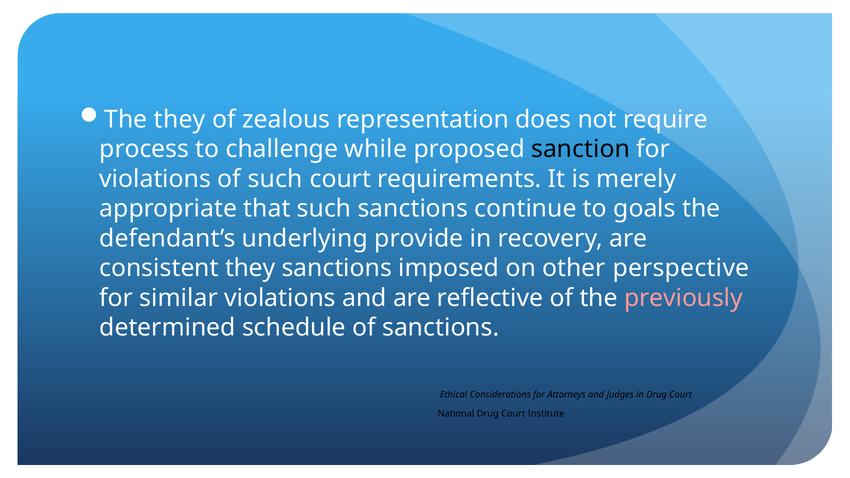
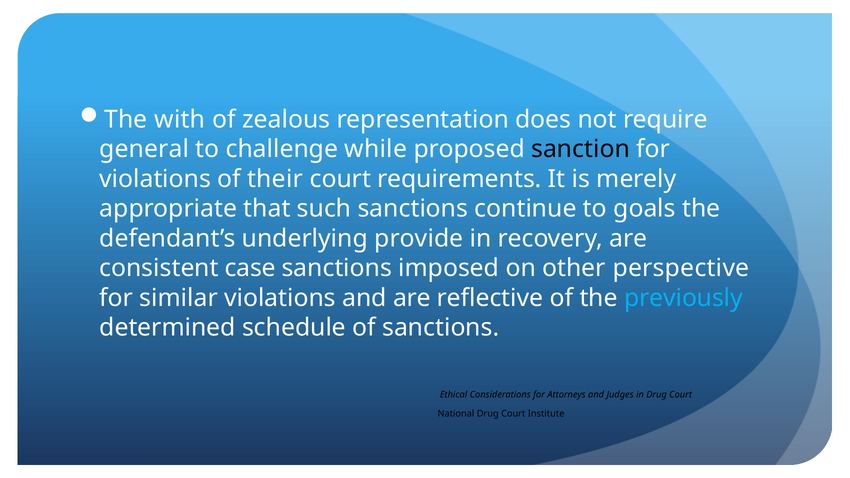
The they: they -> with
process: process -> general
of such: such -> their
consistent they: they -> case
previously colour: pink -> light blue
